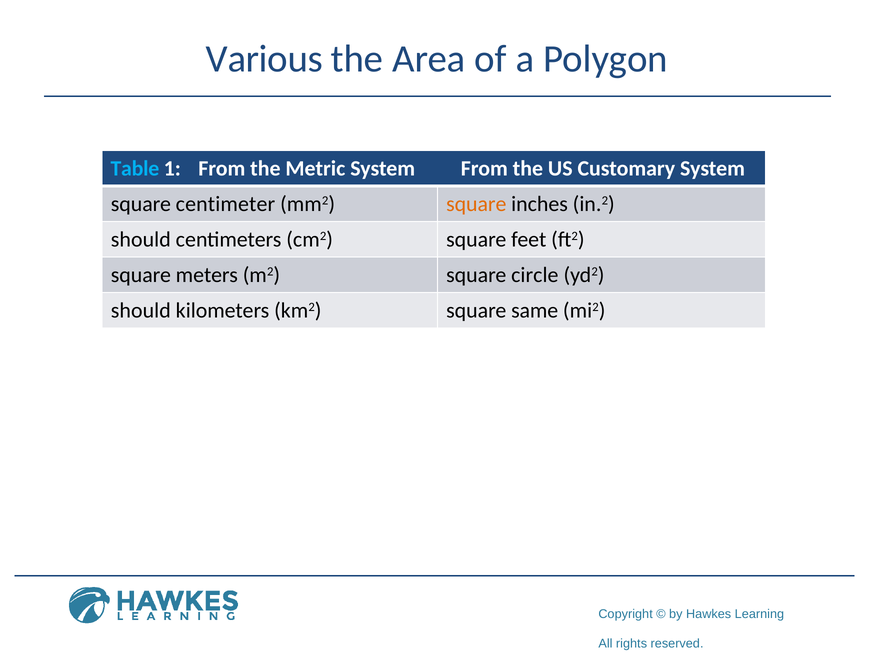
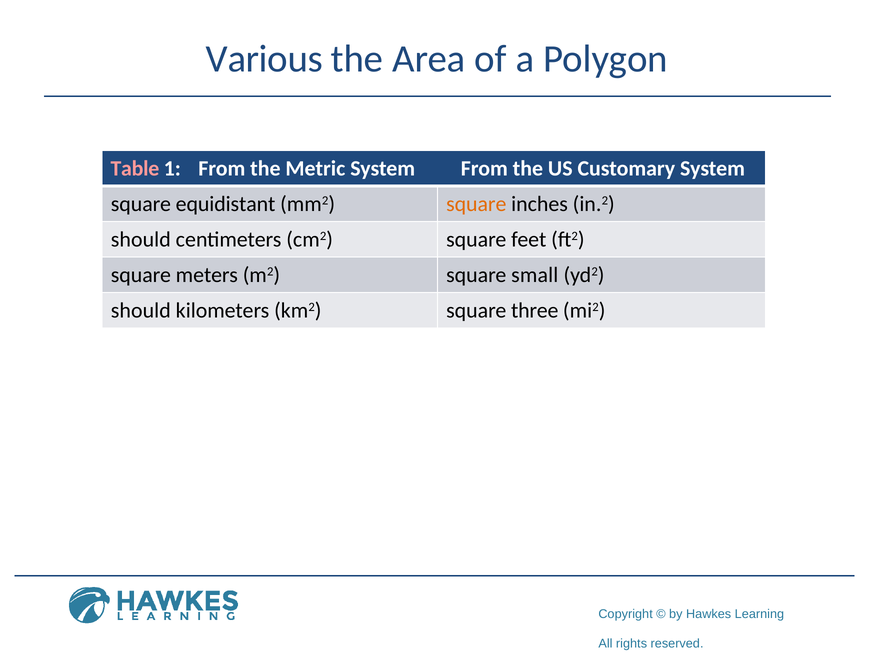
Table colour: light blue -> pink
centimeter: centimeter -> equidistant
circle: circle -> small
same: same -> three
